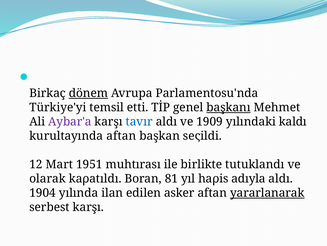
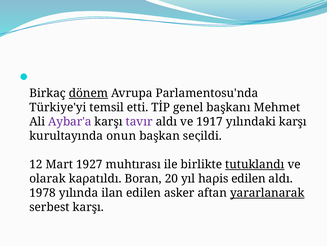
başkanı underline: present -> none
tavır colour: blue -> purple
1909: 1909 -> 1917
yılındaki kaldı: kaldı -> karşı
kurultayında aftan: aftan -> onun
1951: 1951 -> 1927
tutuklandı underline: none -> present
81: 81 -> 20
haρis adıyla: adıyla -> edilen
1904: 1904 -> 1978
